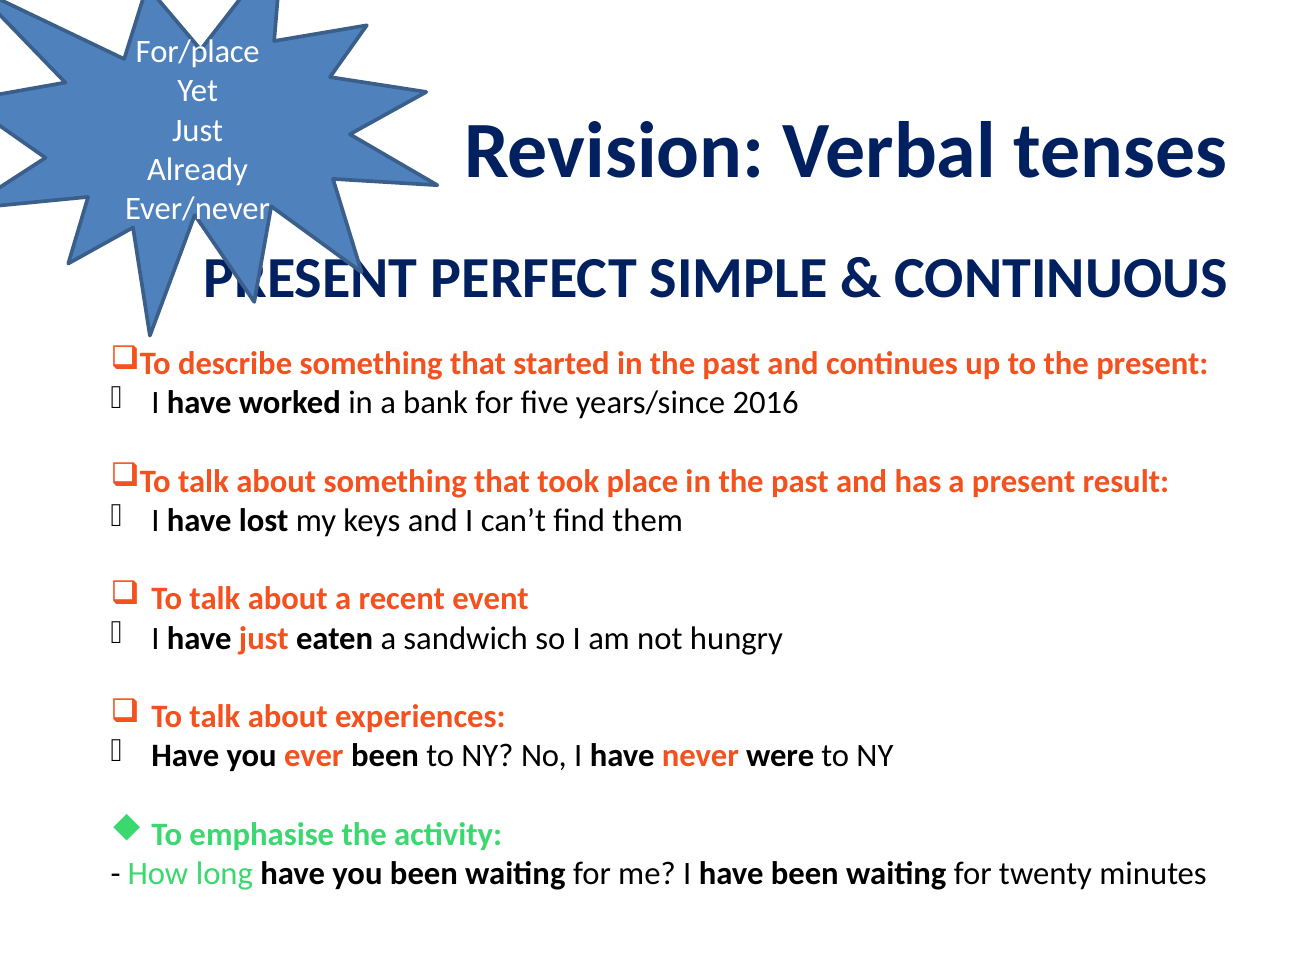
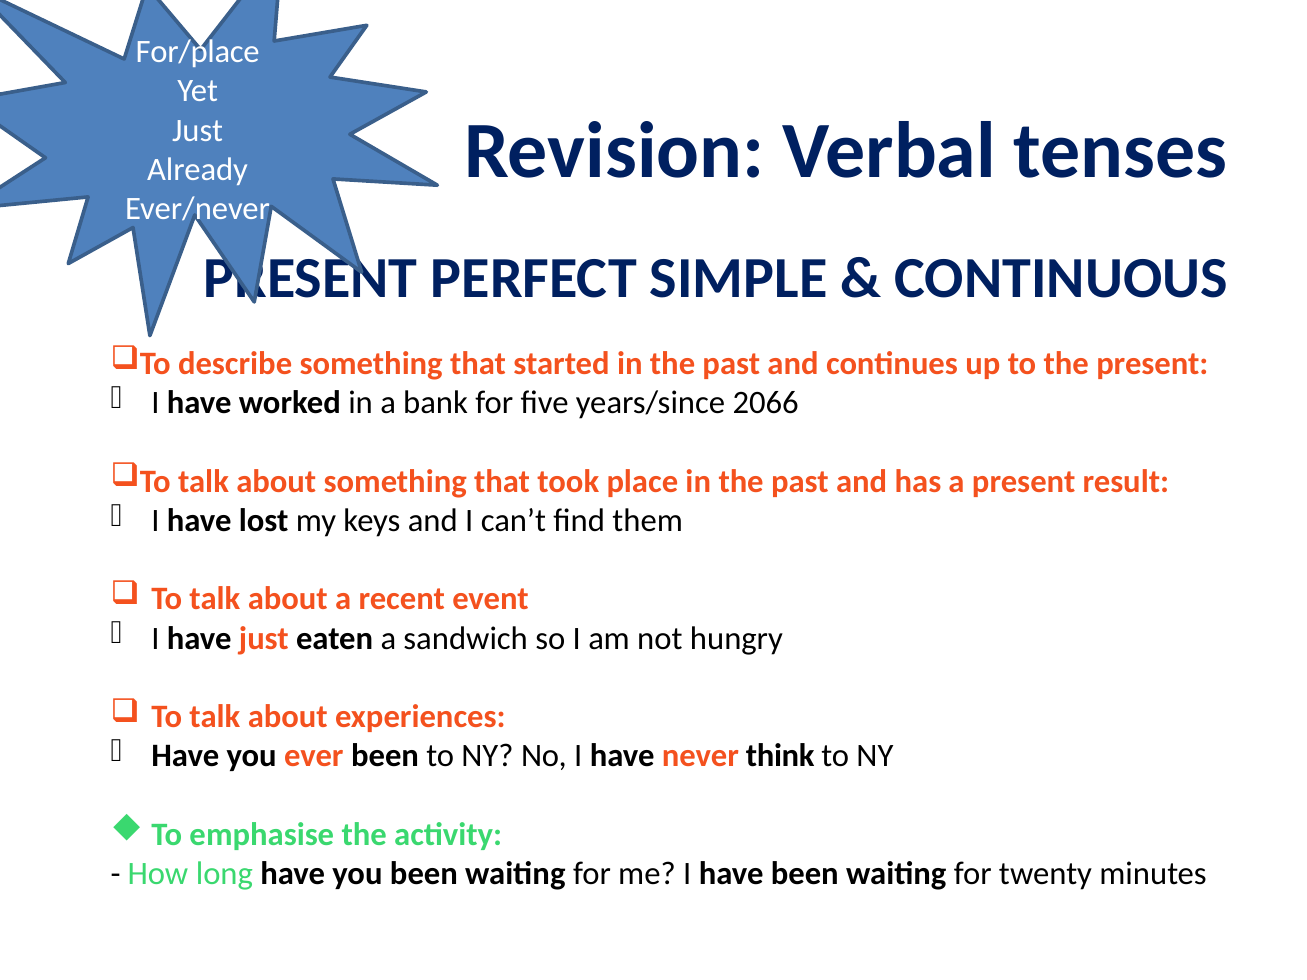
2016: 2016 -> 2066
were: were -> think
